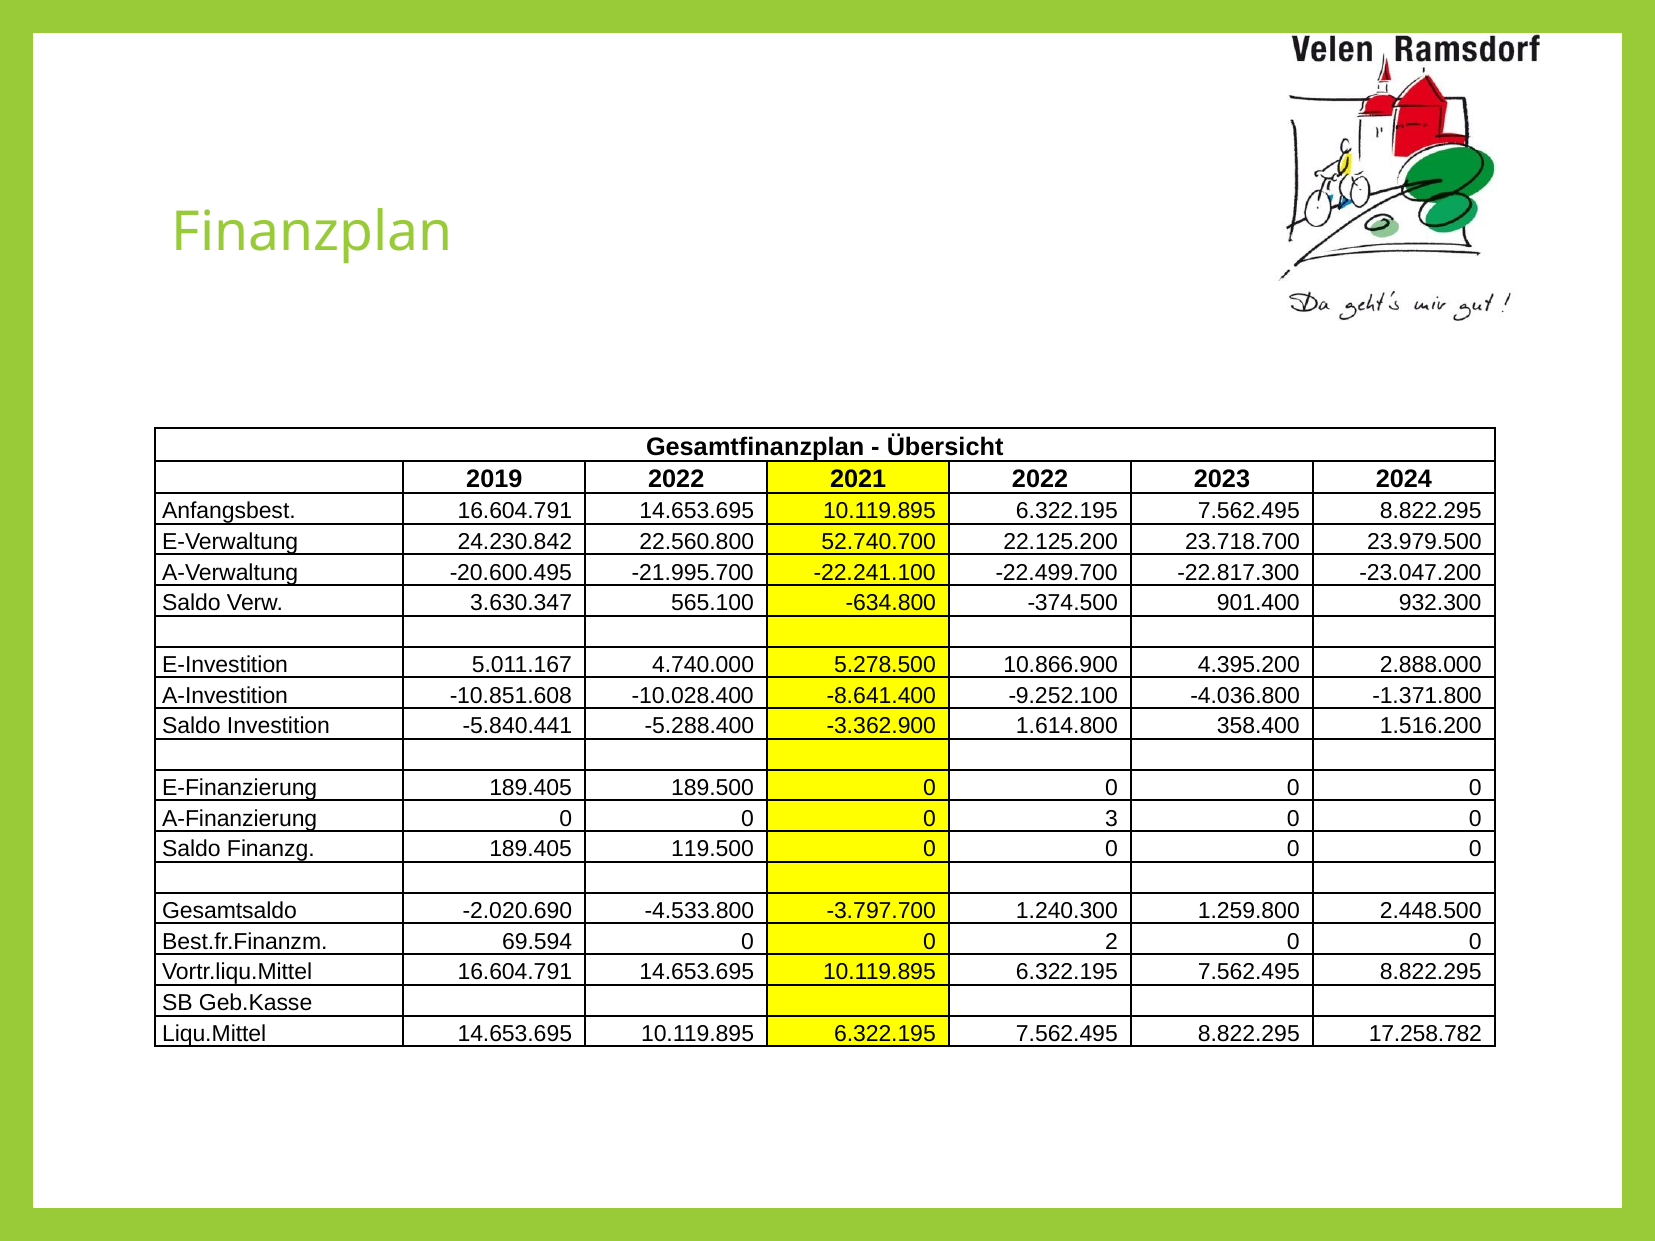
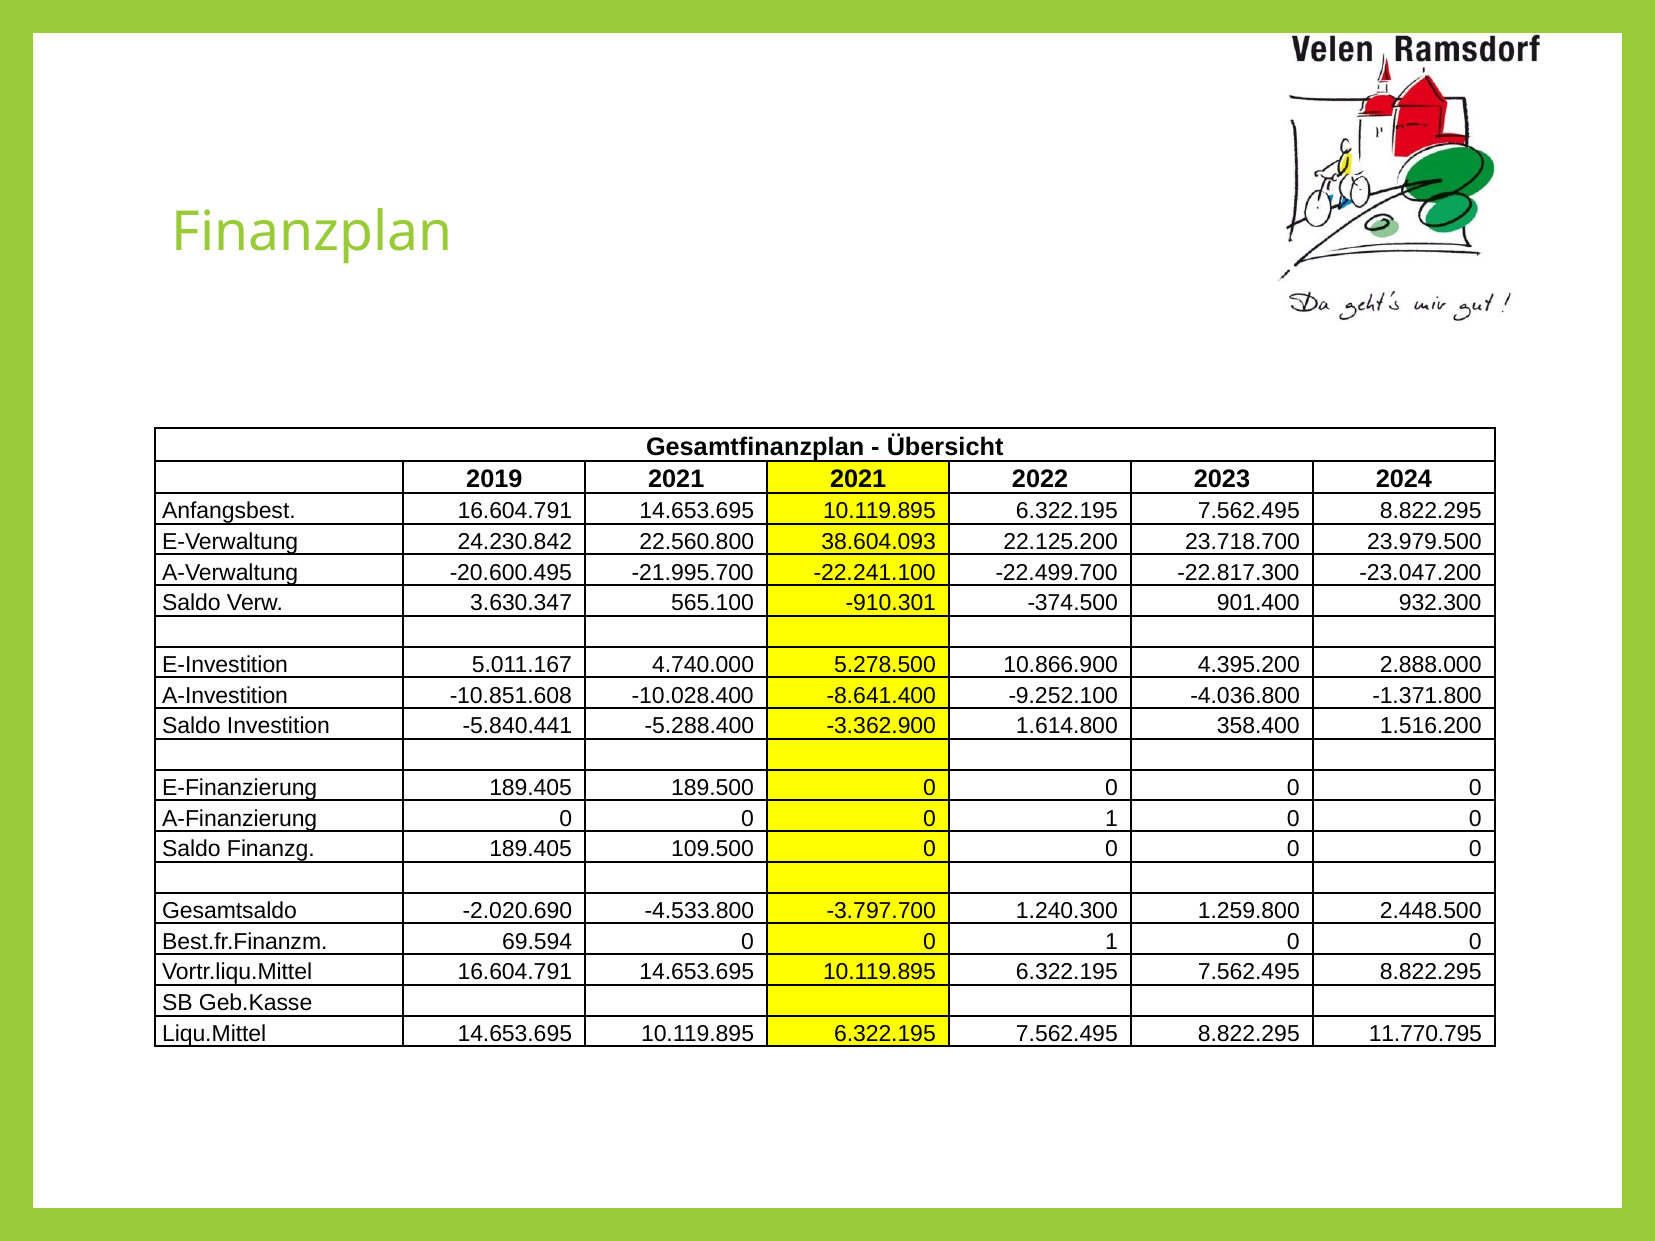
2019 2022: 2022 -> 2021
52.740.700: 52.740.700 -> 38.604.093
-634.800: -634.800 -> -910.301
0 0 0 3: 3 -> 1
119.500: 119.500 -> 109.500
69.594 0 0 2: 2 -> 1
17.258.782: 17.258.782 -> 11.770.795
